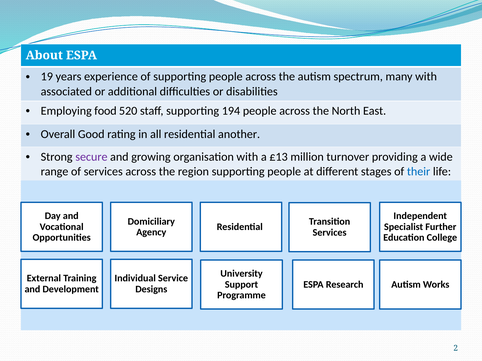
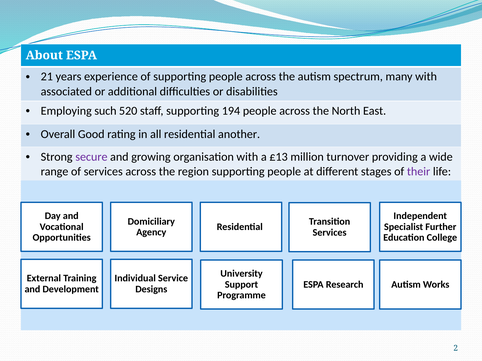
19: 19 -> 21
food: food -> such
their colour: blue -> purple
